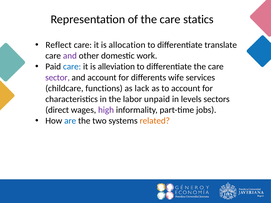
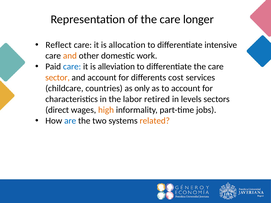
statics: statics -> longer
translate: translate -> intensive
and at (70, 56) colour: purple -> orange
sector colour: purple -> orange
wife: wife -> cost
functions: functions -> countries
lack: lack -> only
unpaid: unpaid -> retired
high colour: purple -> orange
